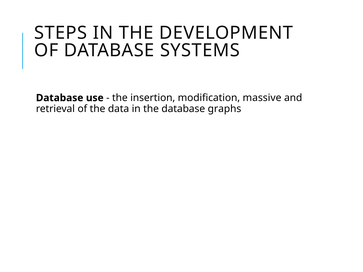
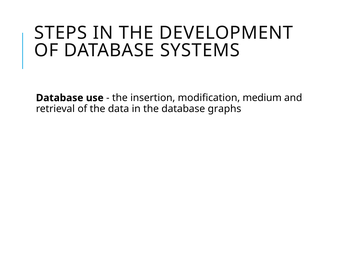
massive: massive -> medium
